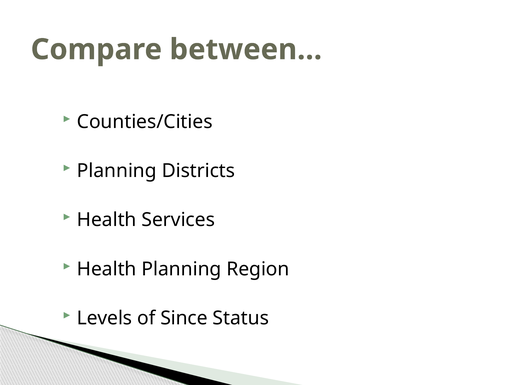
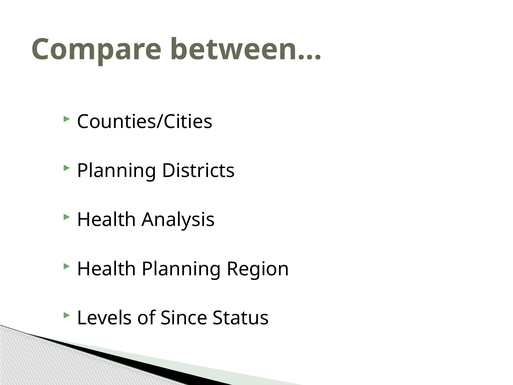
Services: Services -> Analysis
